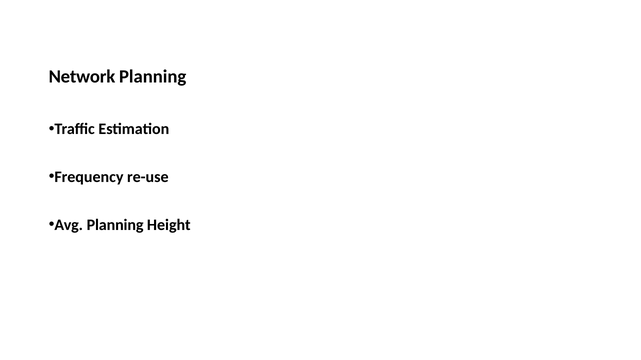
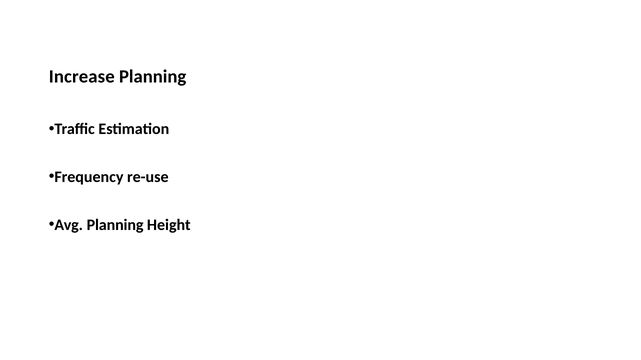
Network: Network -> Increase
